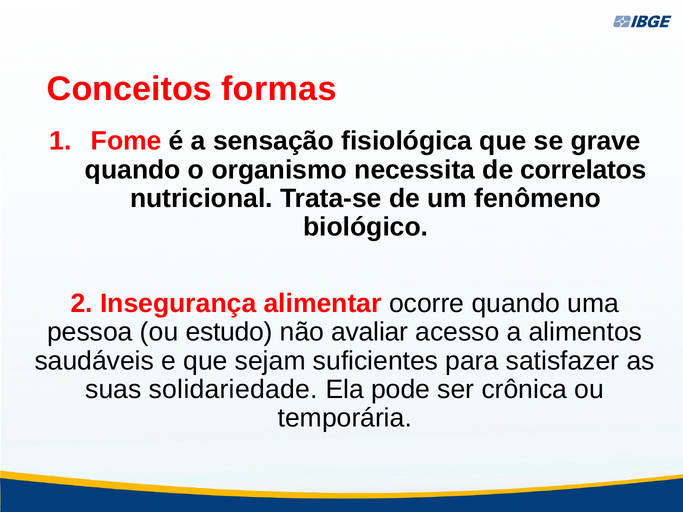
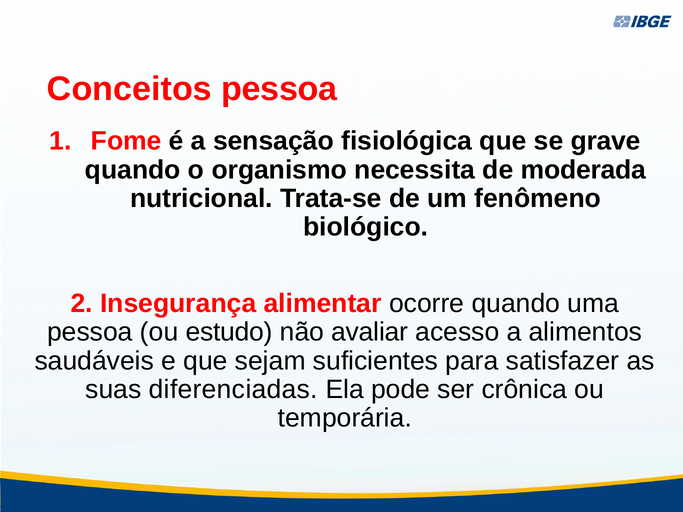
Conceitos formas: formas -> pessoa
correlatos: correlatos -> moderada
solidariedade: solidariedade -> diferenciadas
